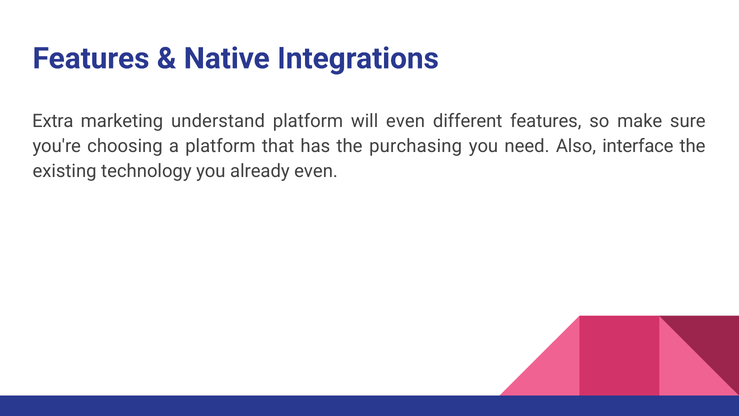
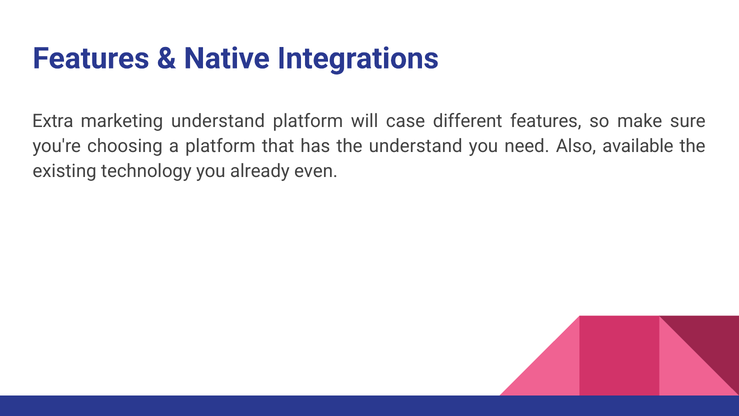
will even: even -> case
the purchasing: purchasing -> understand
interface: interface -> available
